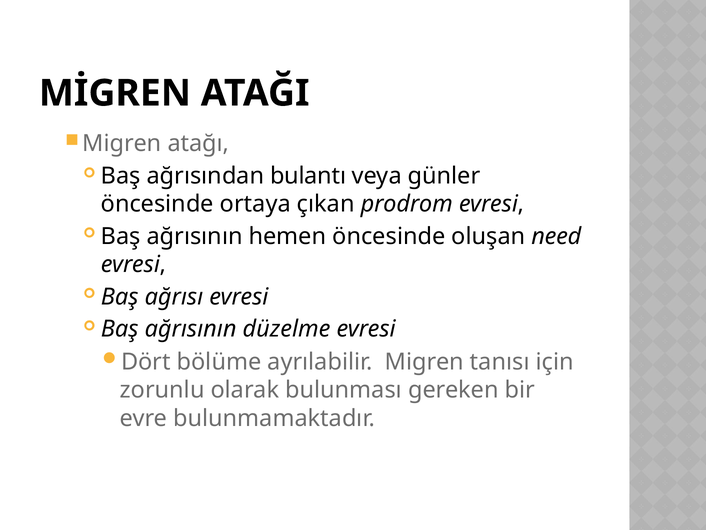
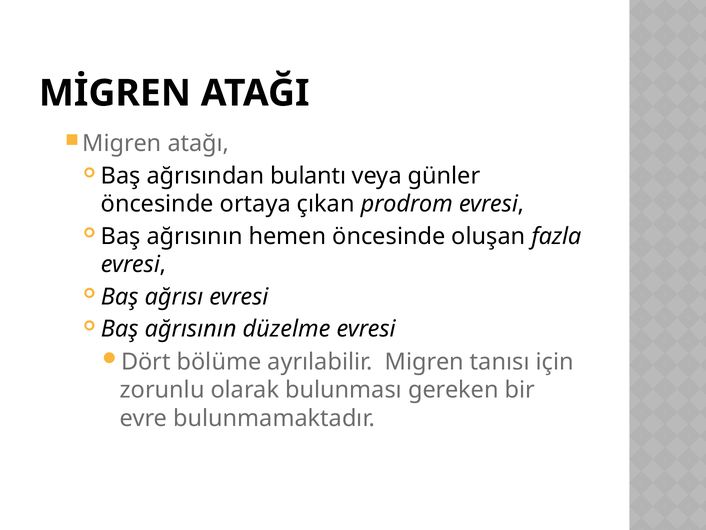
need: need -> fazla
